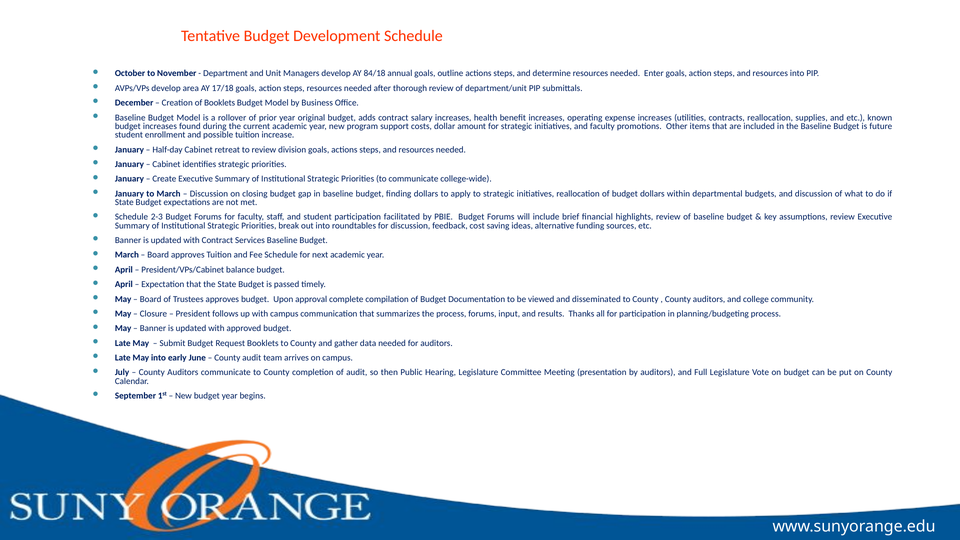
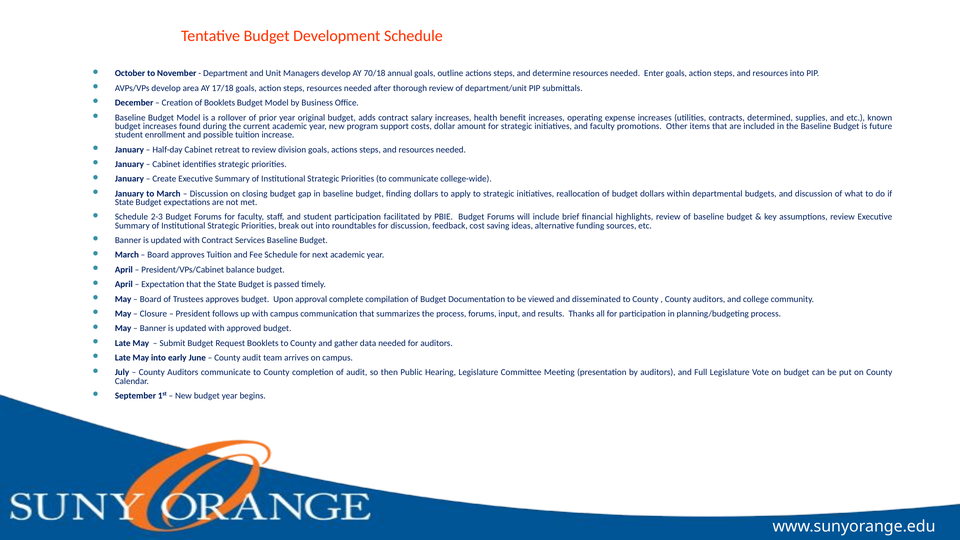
84/18: 84/18 -> 70/18
contracts reallocation: reallocation -> determined
